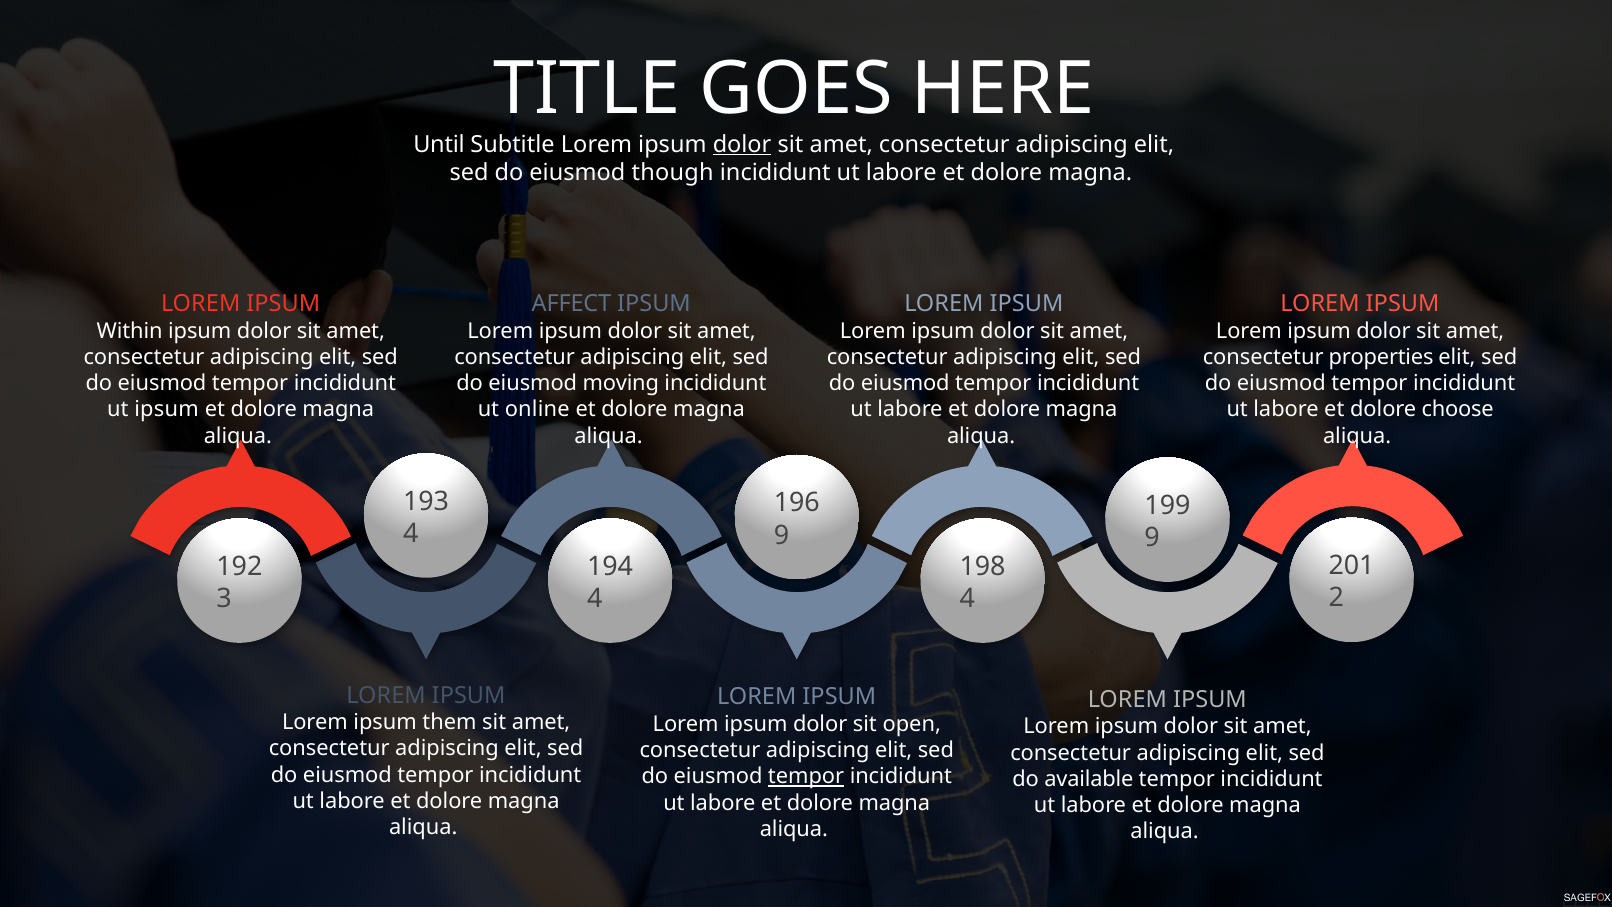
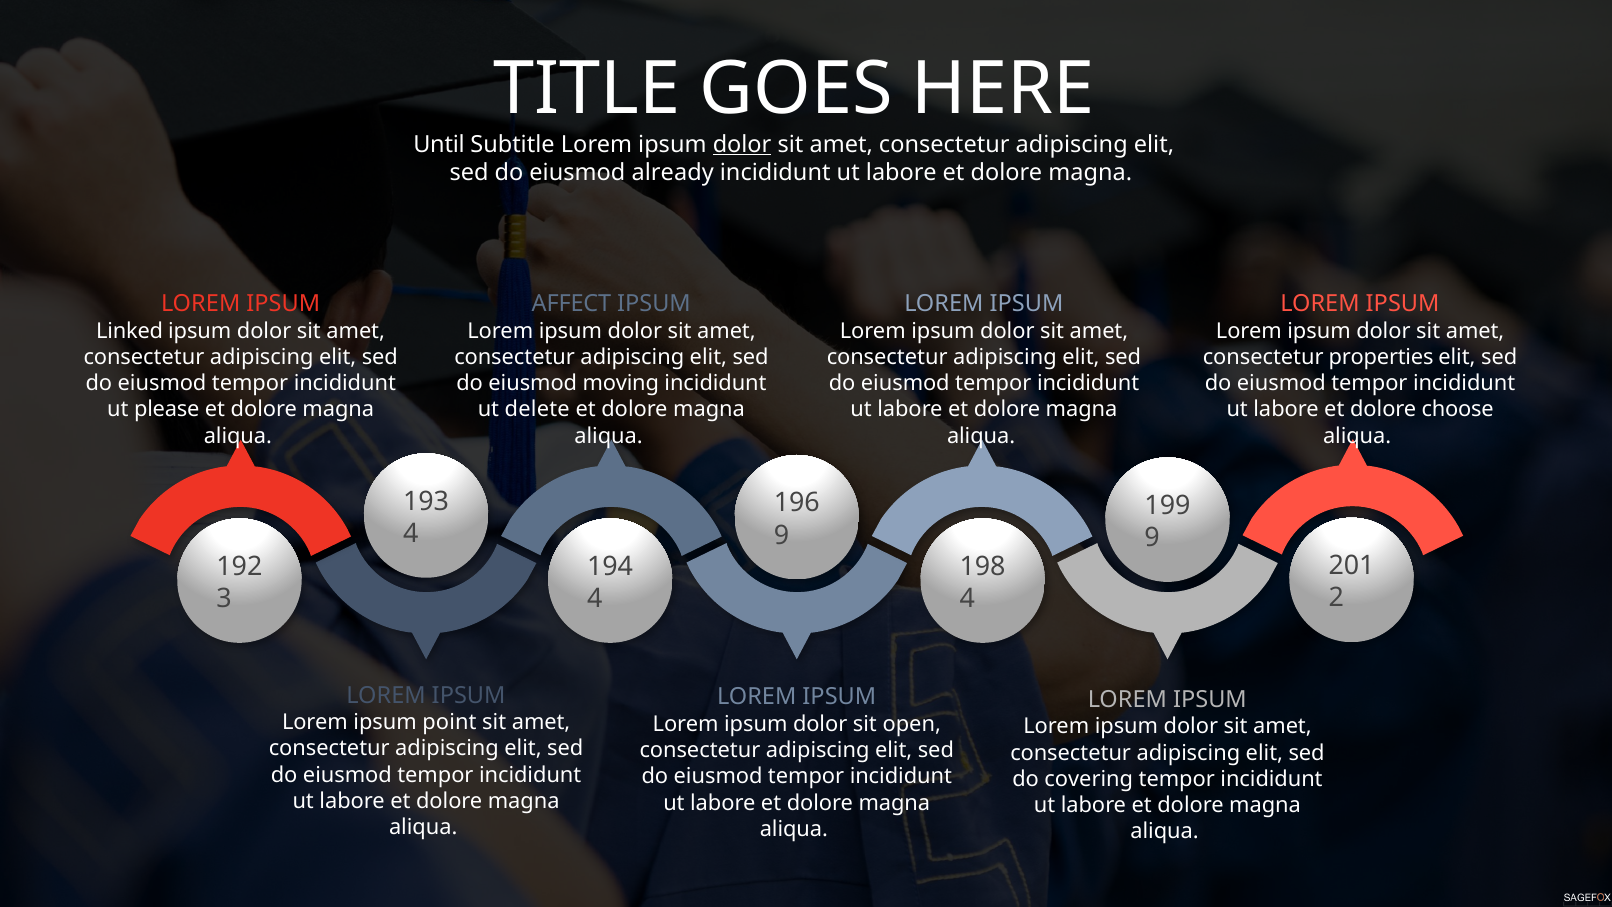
though: though -> already
Within: Within -> Linked
ut ipsum: ipsum -> please
online: online -> delete
them: them -> point
tempor at (806, 776) underline: present -> none
available: available -> covering
